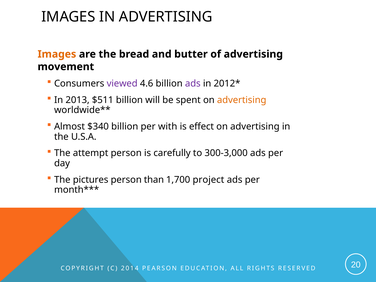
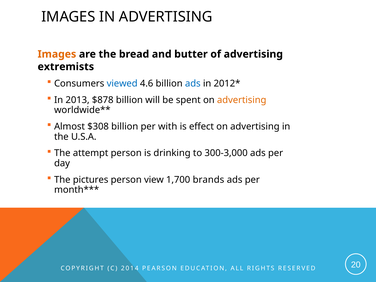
movement: movement -> extremists
viewed colour: purple -> blue
ads at (193, 84) colour: purple -> blue
$511: $511 -> $878
$340: $340 -> $308
carefully: carefully -> drinking
than: than -> view
project: project -> brands
